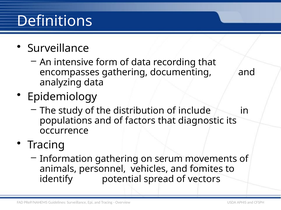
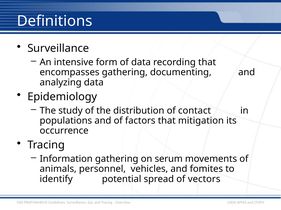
include: include -> contact
diagnostic: diagnostic -> mitigation
